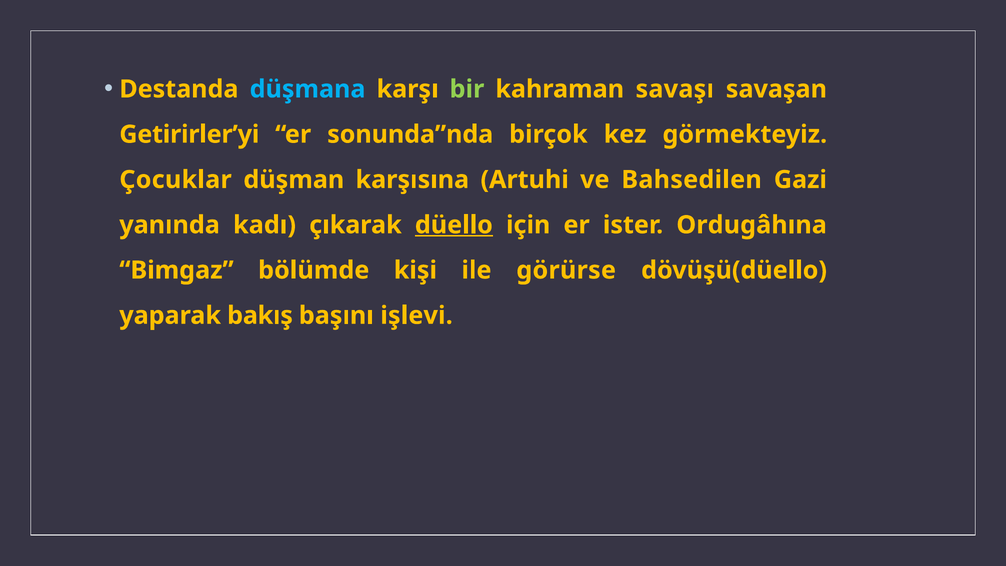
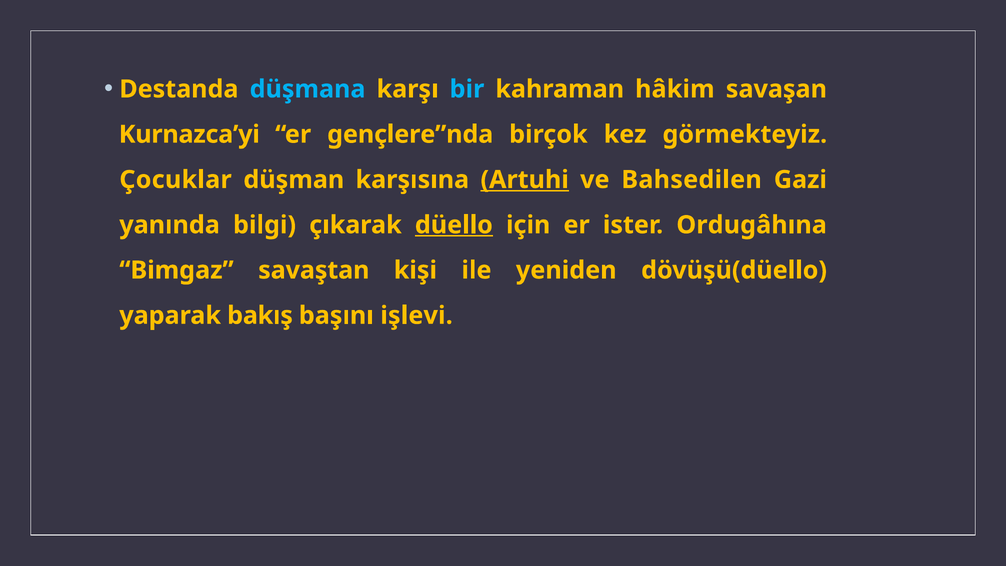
bir colour: light green -> light blue
savaşı: savaşı -> hâkim
Getirirler’yi: Getirirler’yi -> Kurnazca’yi
sonunda”nda: sonunda”nda -> gençlere”nda
Artuhi underline: none -> present
kadı: kadı -> bilgi
bölümde: bölümde -> savaştan
görürse: görürse -> yeniden
